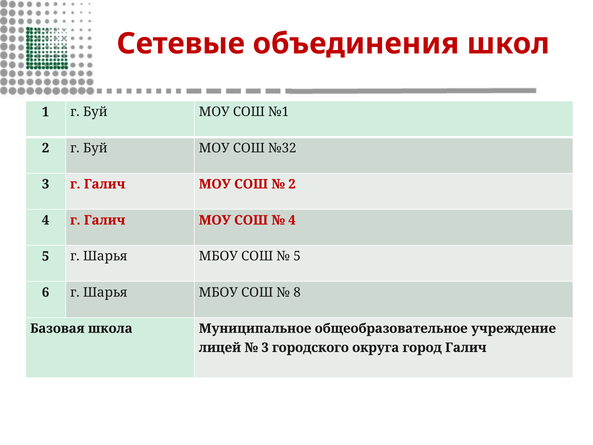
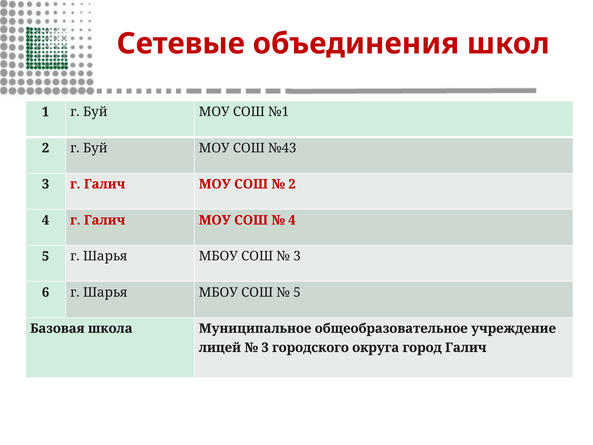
№32: №32 -> №43
5 at (297, 256): 5 -> 3
8 at (297, 292): 8 -> 5
